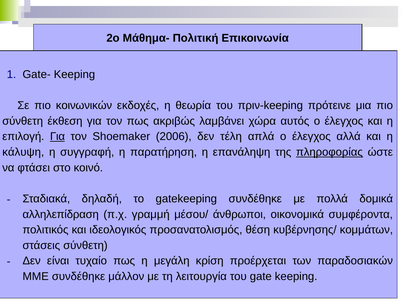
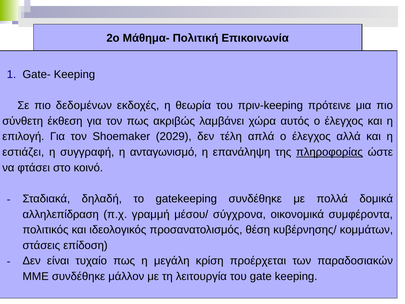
κοινωνικών: κοινωνικών -> δεδομένων
Για at (57, 136) underline: present -> none
2006: 2006 -> 2029
κάλυψη: κάλυψη -> εστιάζει
παρατήρηση: παρατήρηση -> ανταγωνισμό
άνθρωποι: άνθρωποι -> σύγχρονα
στάσεις σύνθετη: σύνθετη -> επίδοση
